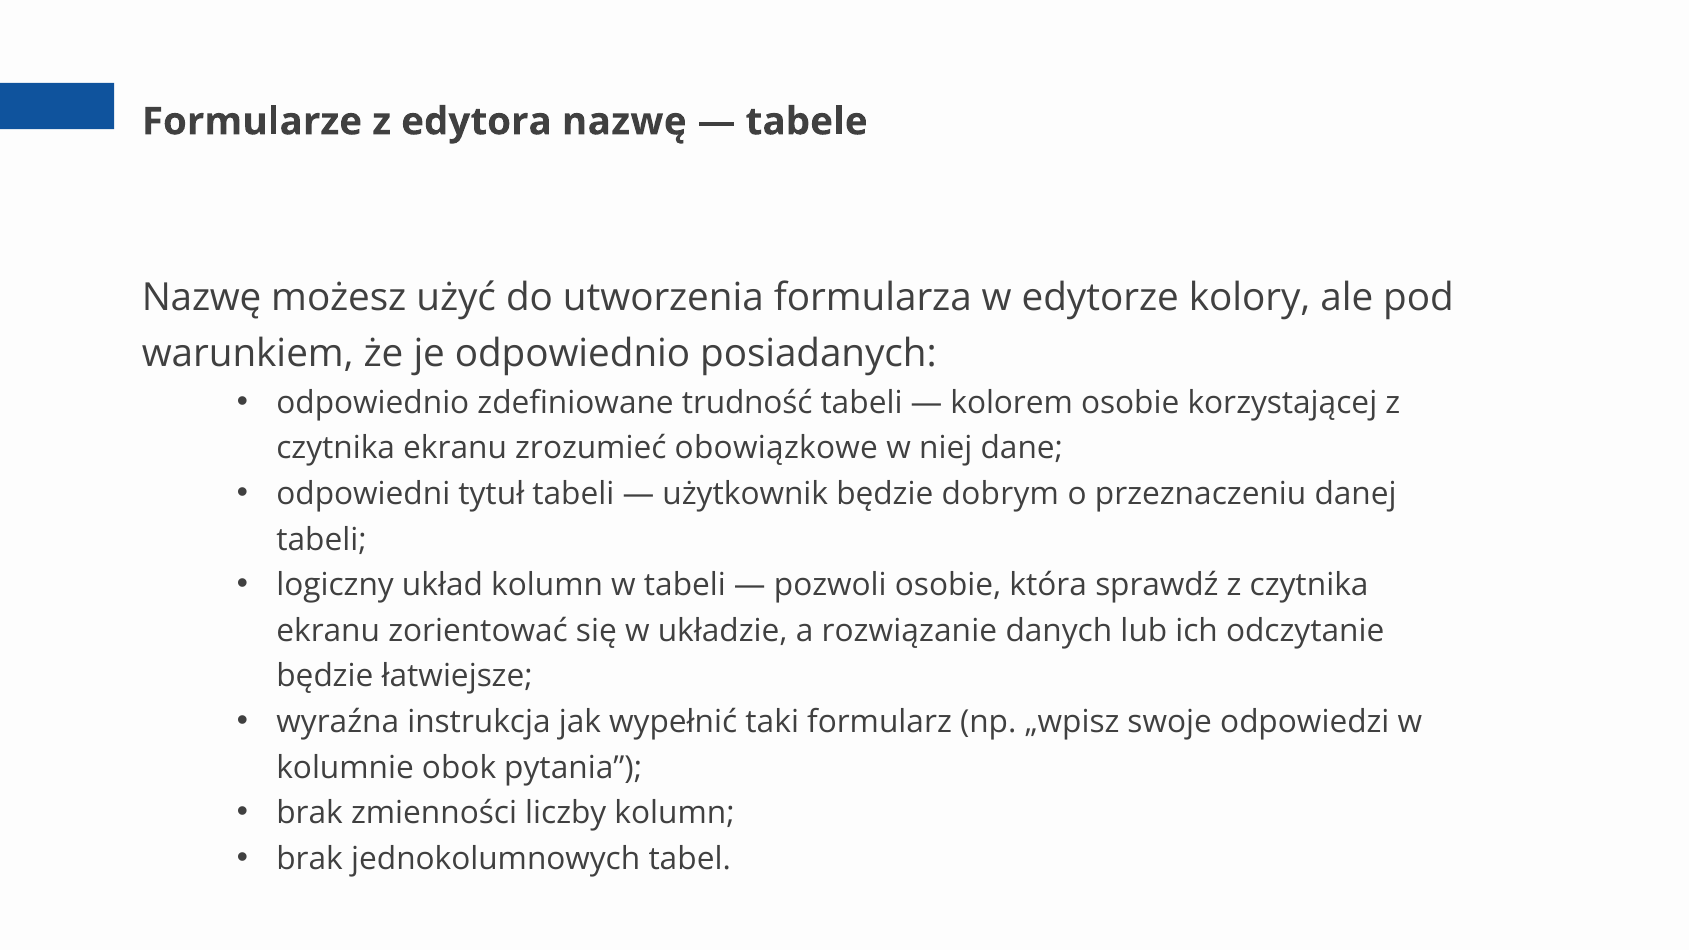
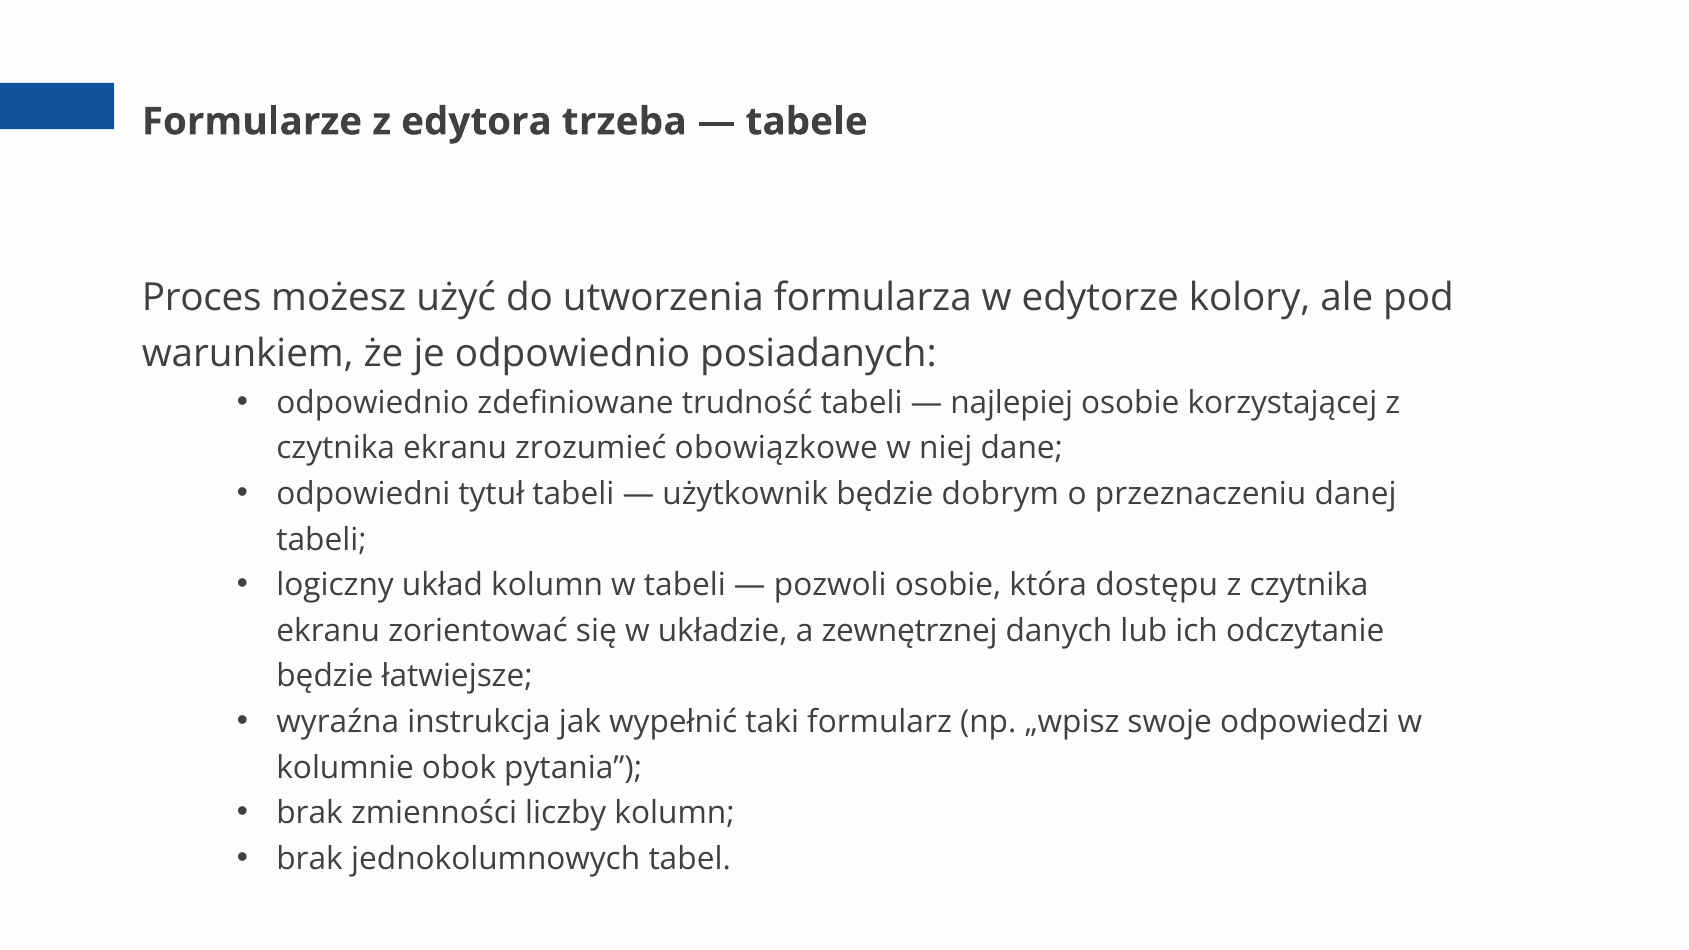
edytora nazwę: nazwę -> trzeba
Nazwę at (202, 298): Nazwę -> Proces
kolorem: kolorem -> najlepiej
sprawdź: sprawdź -> dostępu
rozwiązanie: rozwiązanie -> zewnętrznej
